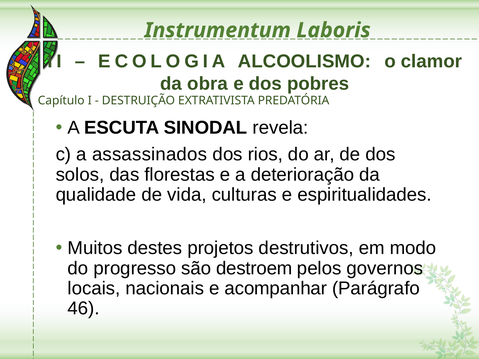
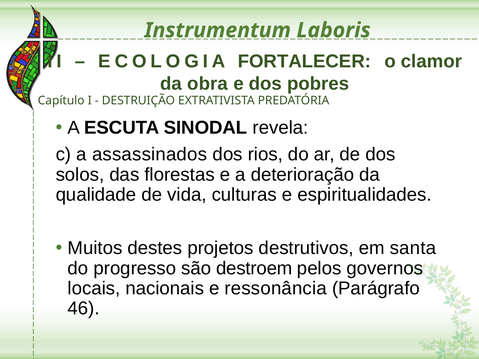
ALCOOLISMO: ALCOOLISMO -> FORTALECER
modo: modo -> santa
acompanhar: acompanhar -> ressonância
